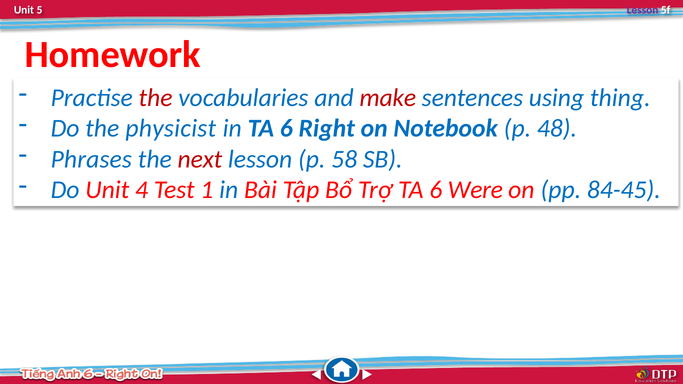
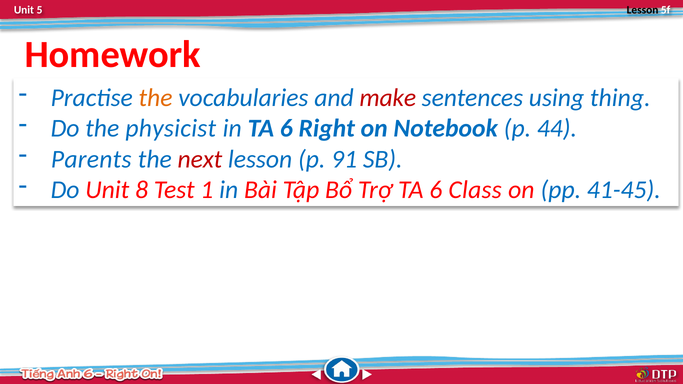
Lesson at (643, 10) colour: purple -> black
the at (156, 98) colour: red -> orange
48: 48 -> 44
Phrases: Phrases -> Parents
58: 58 -> 91
4: 4 -> 8
Were: Were -> Class
84-45: 84-45 -> 41-45
